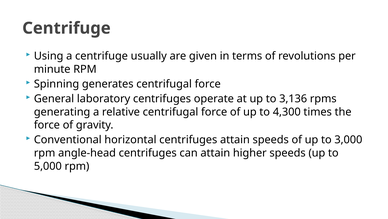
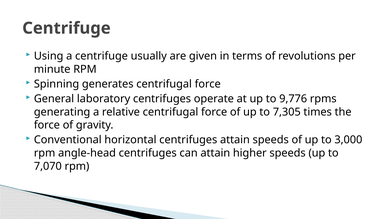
3,136: 3,136 -> 9,776
4,300: 4,300 -> 7,305
5,000: 5,000 -> 7,070
